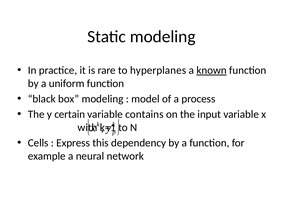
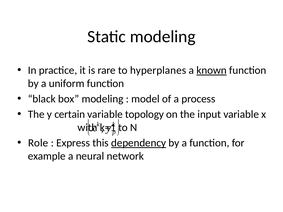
contains: contains -> topology
Cells: Cells -> Role
dependency underline: none -> present
